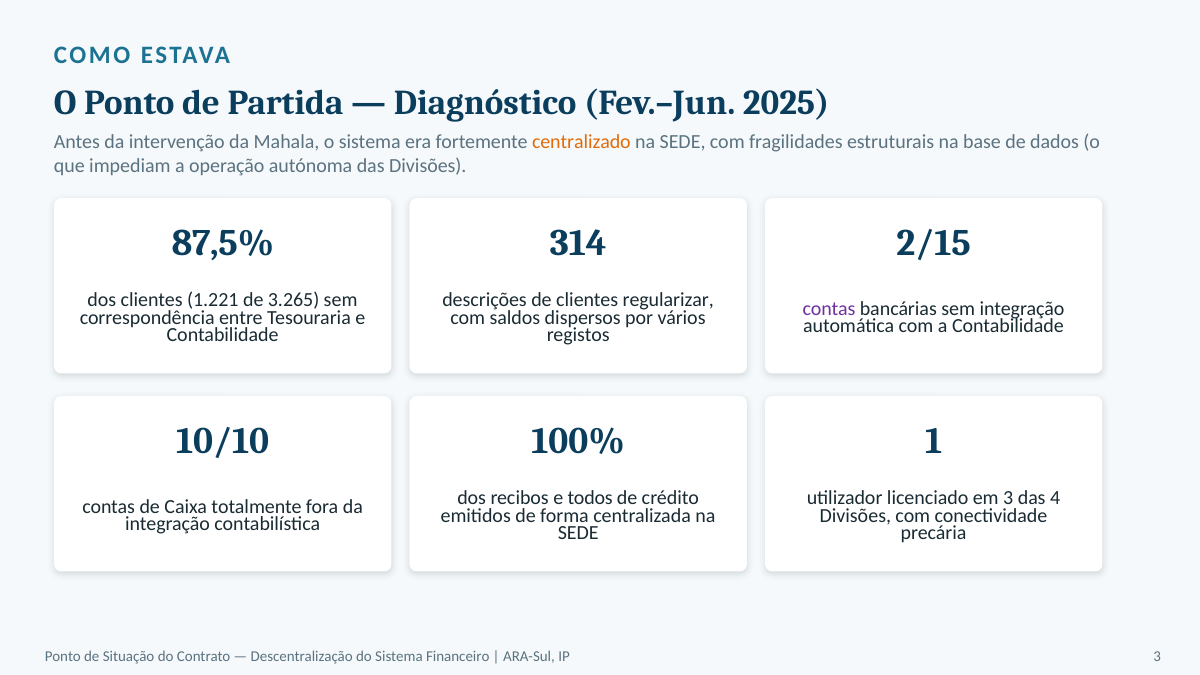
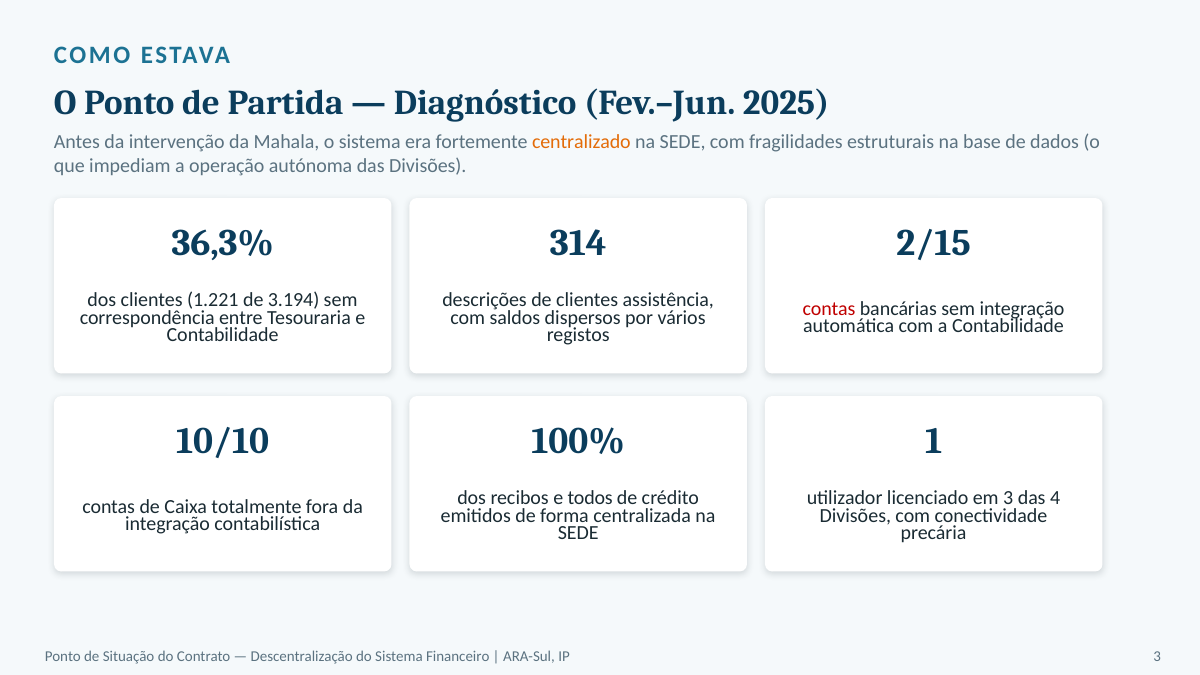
87,5%: 87,5% -> 36,3%
3.265: 3.265 -> 3.194
regularizar: regularizar -> assistência
contas at (829, 309) colour: purple -> red
